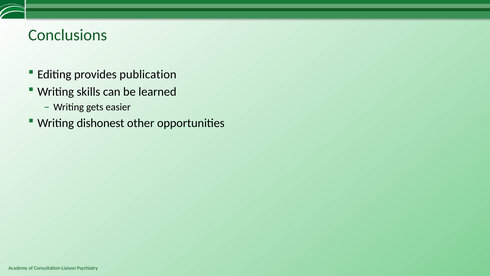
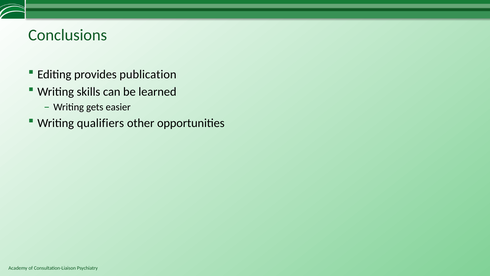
dishonest: dishonest -> qualifiers
